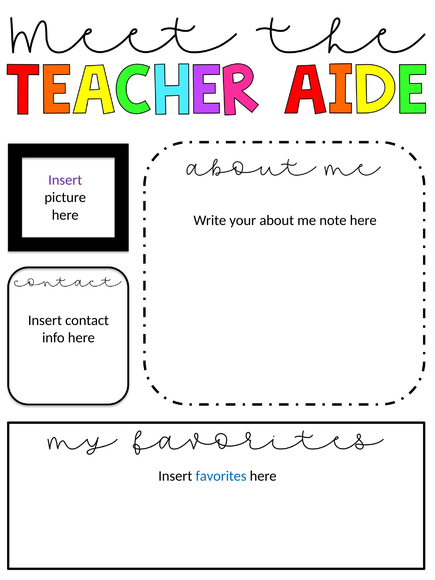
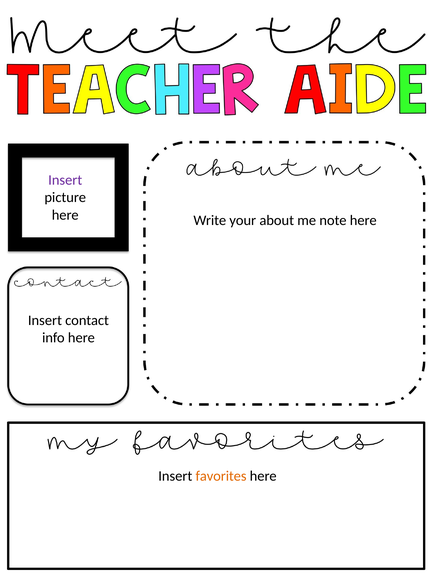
favorites colour: blue -> orange
